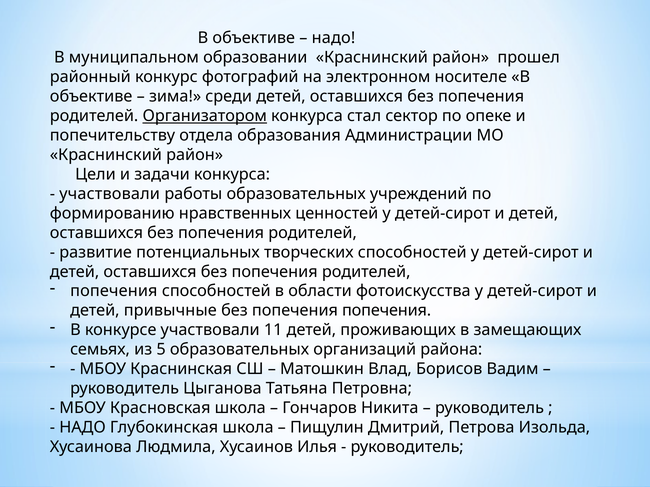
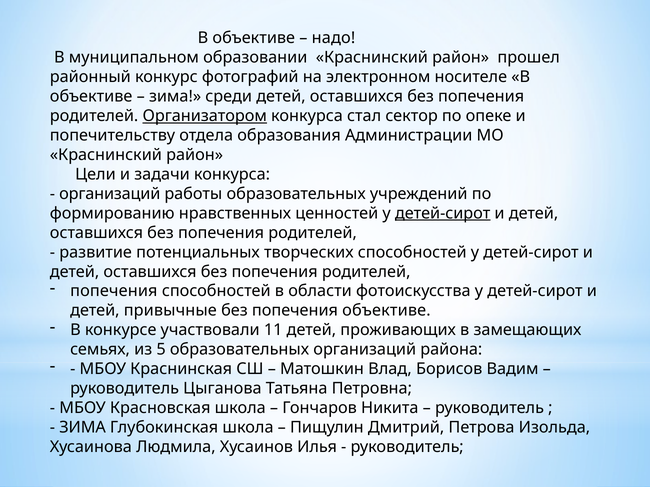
участвовали at (110, 194): участвовали -> организаций
детей-сирот at (443, 213) underline: none -> present
попечения попечения: попечения -> объективе
НАДО at (83, 428): НАДО -> ЗИМА
